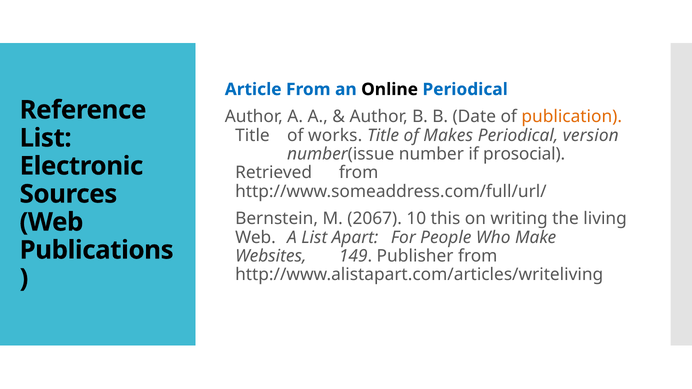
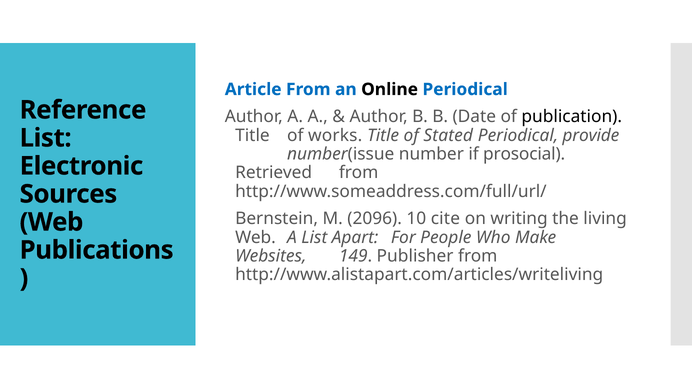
publication colour: orange -> black
Makes: Makes -> Stated
version: version -> provide
2067: 2067 -> 2096
this: this -> cite
